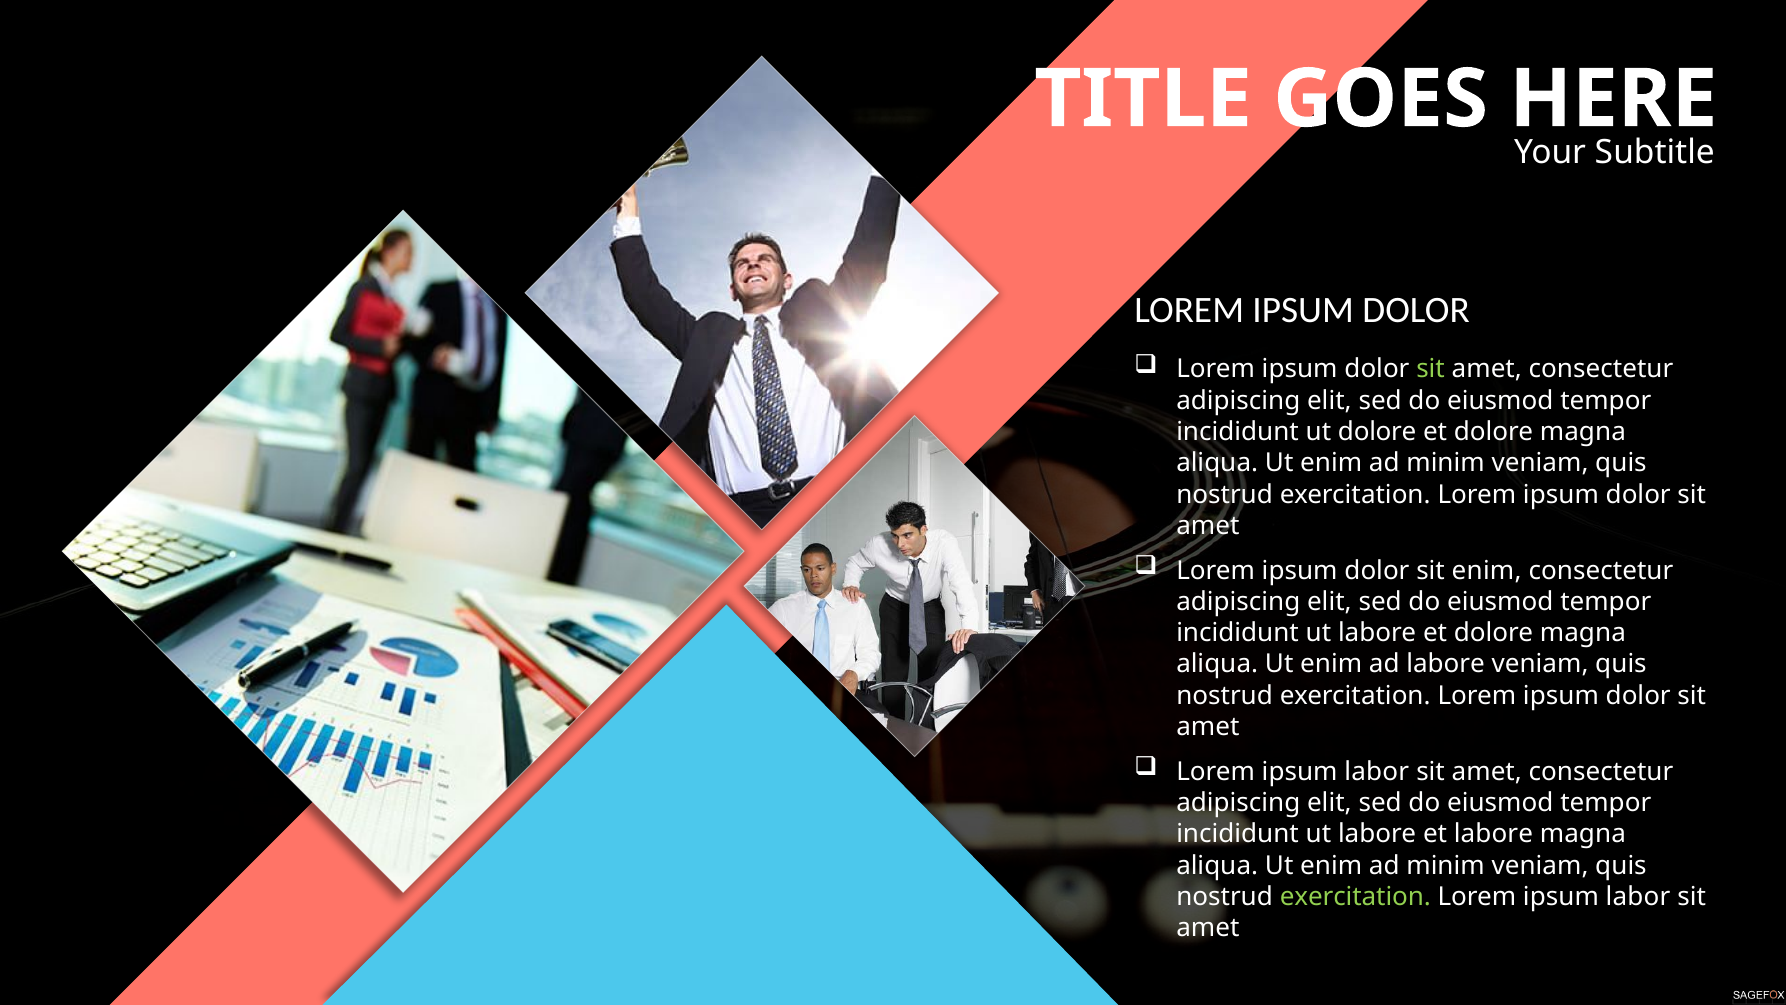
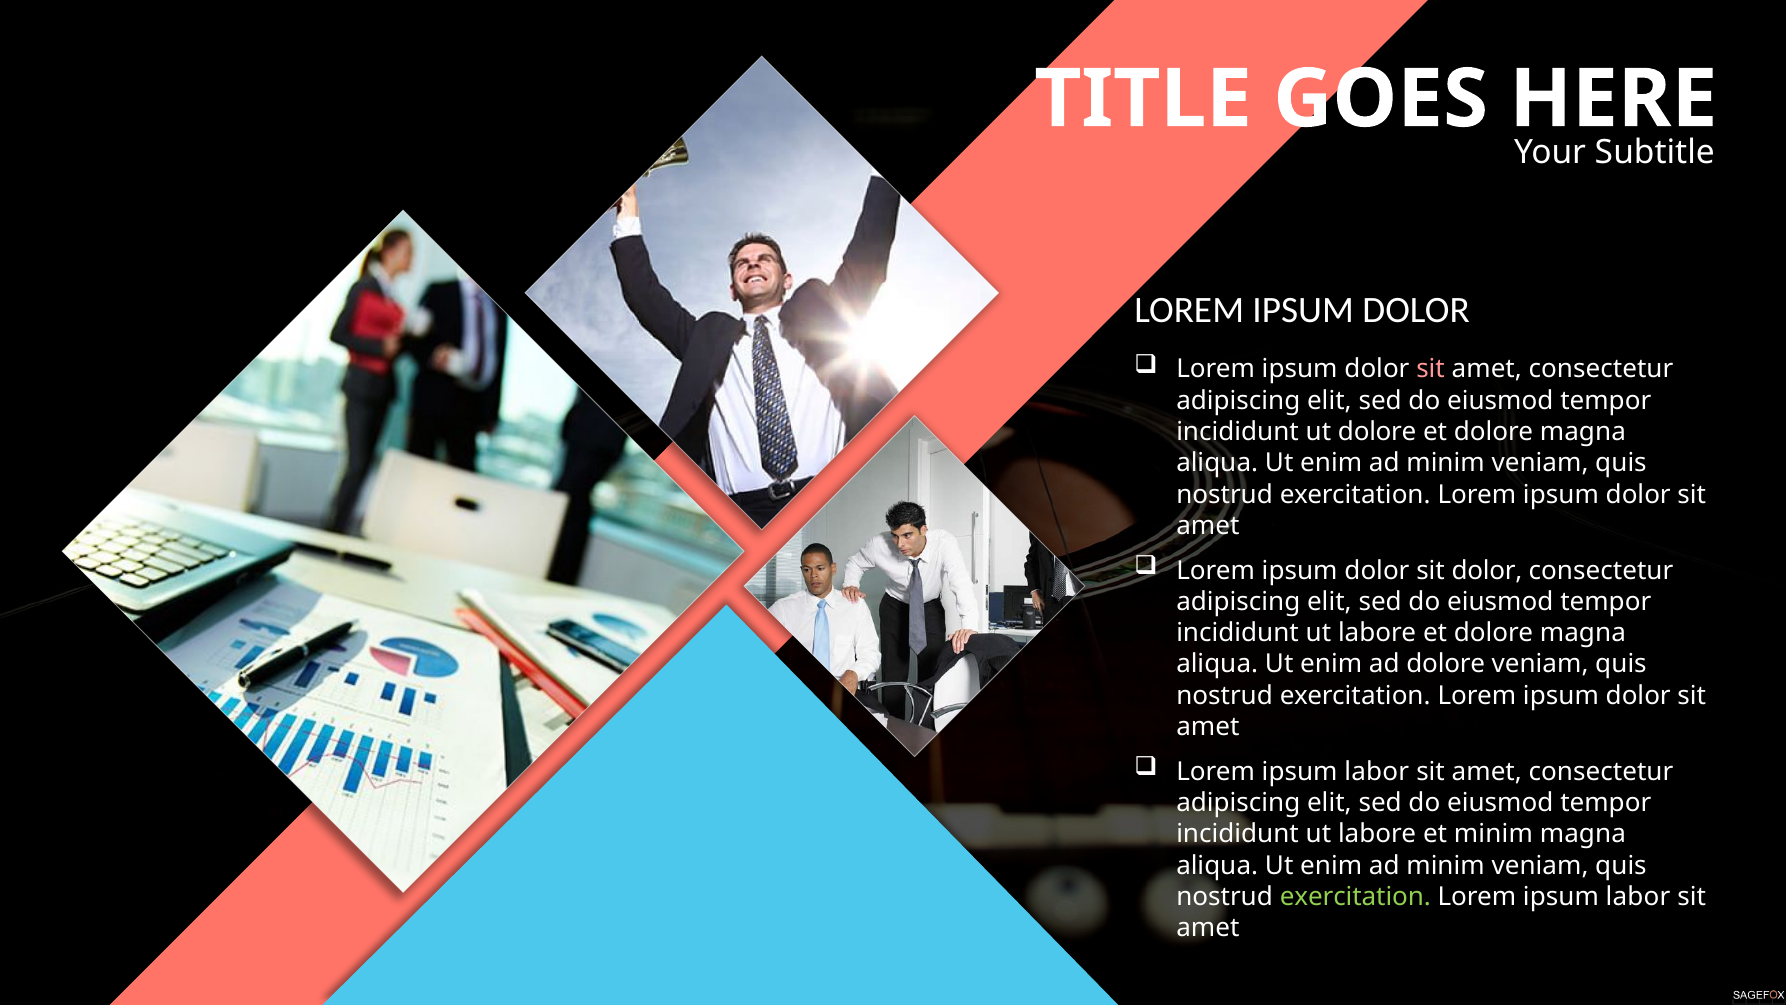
sit at (1431, 369) colour: light green -> pink
sit enim: enim -> dolor
ad labore: labore -> dolore
et labore: labore -> minim
